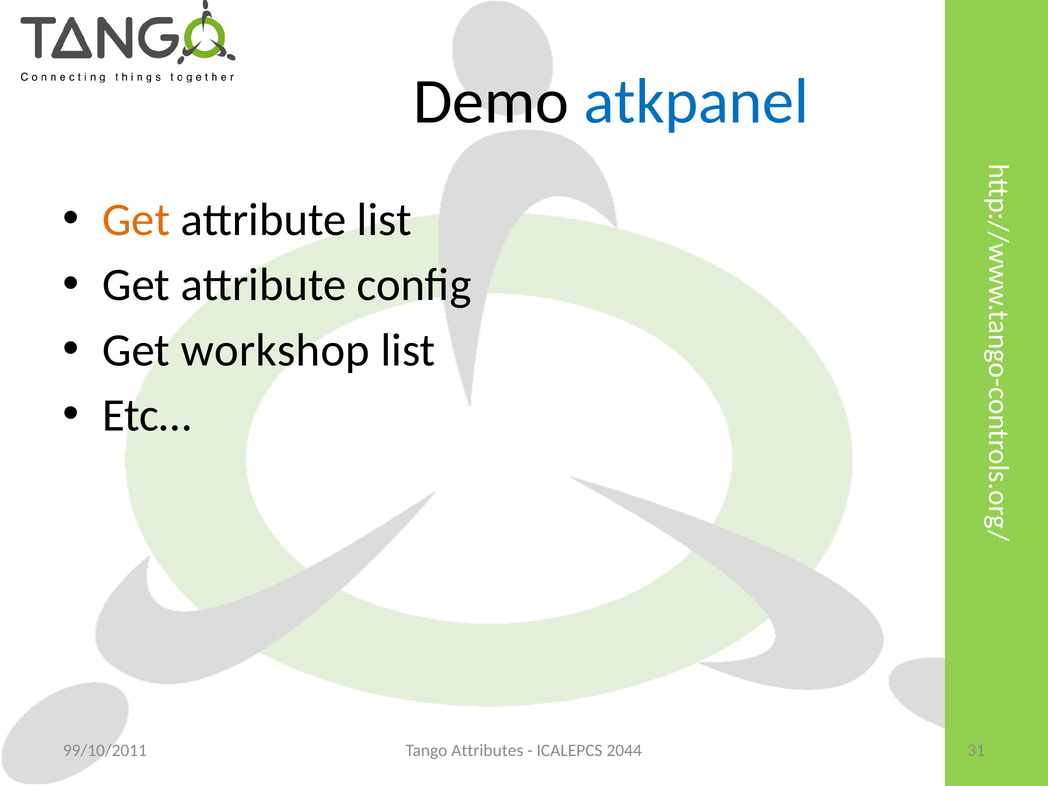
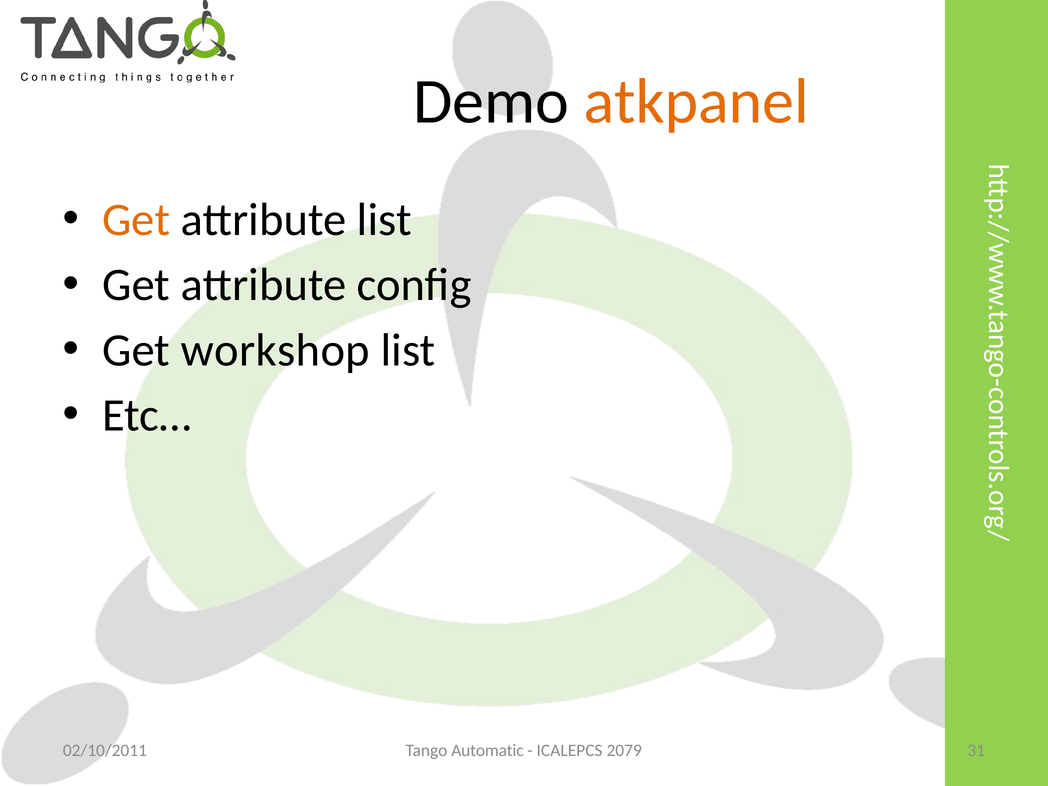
atkpanel colour: blue -> orange
99/10/2011: 99/10/2011 -> 02/10/2011
Attributes: Attributes -> Automatic
2044: 2044 -> 2079
